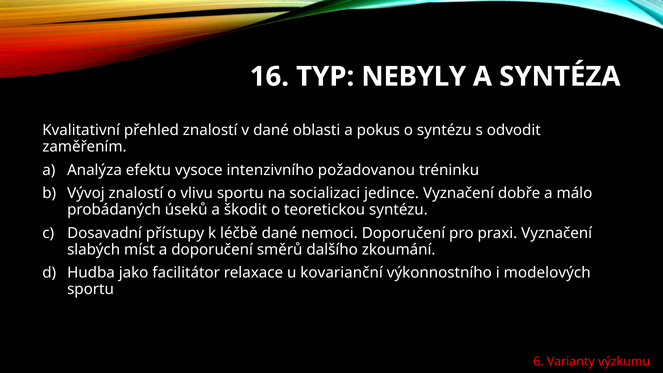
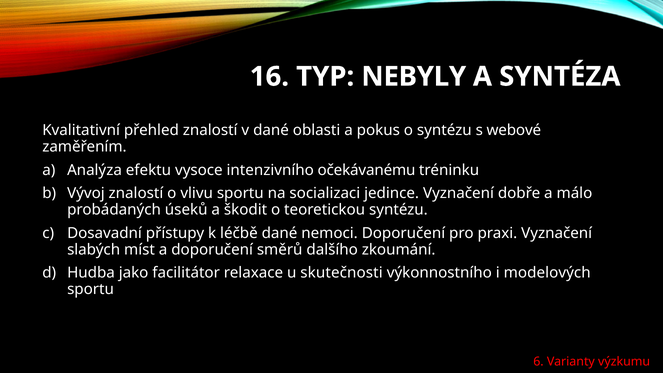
odvodit: odvodit -> webové
požadovanou: požadovanou -> očekávanému
kovarianční: kovarianční -> skutečnosti
